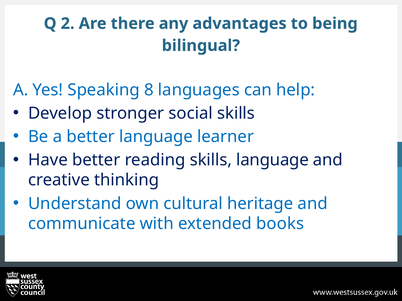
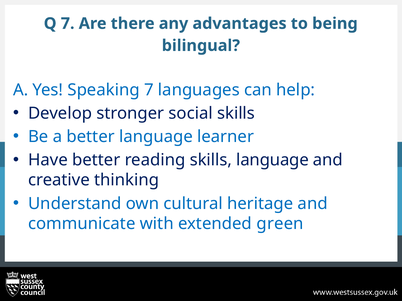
Q 2: 2 -> 7
Speaking 8: 8 -> 7
books: books -> green
